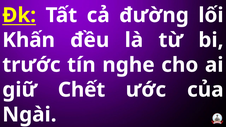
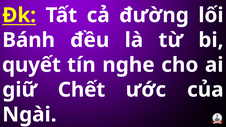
Khấn: Khấn -> Bánh
trước: trước -> quyết
